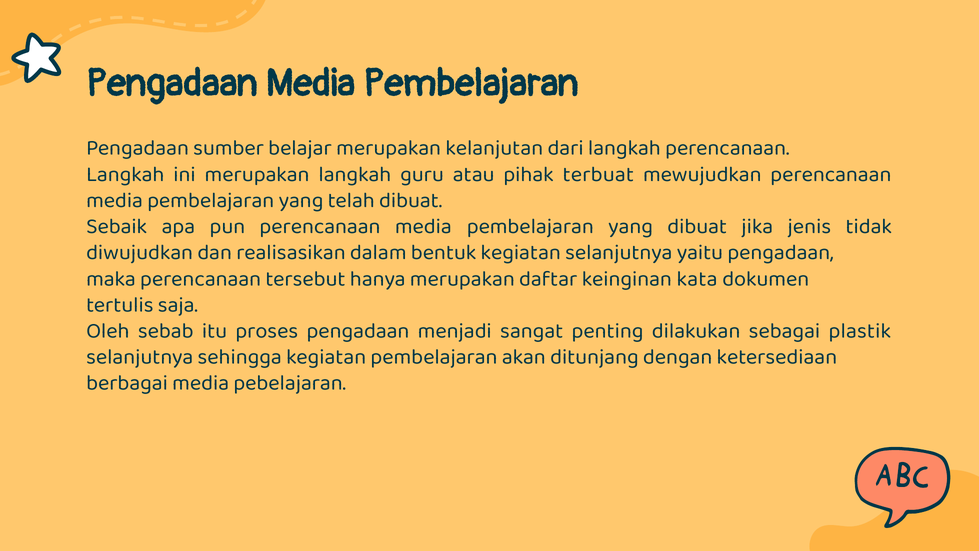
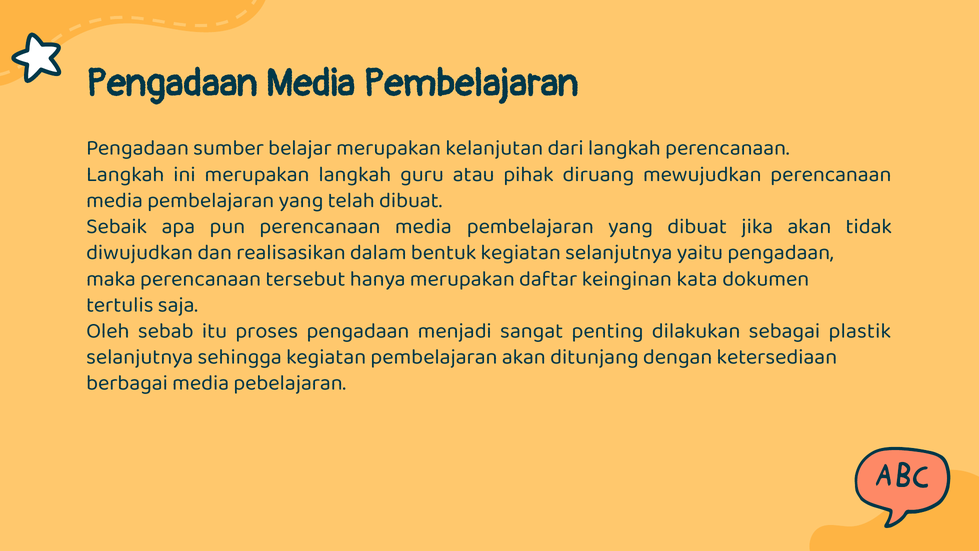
terbuat: terbuat -> diruang
jika jenis: jenis -> akan
